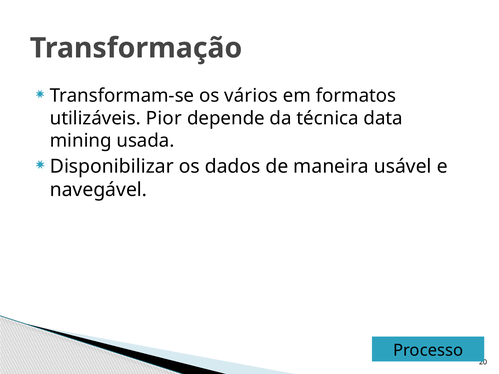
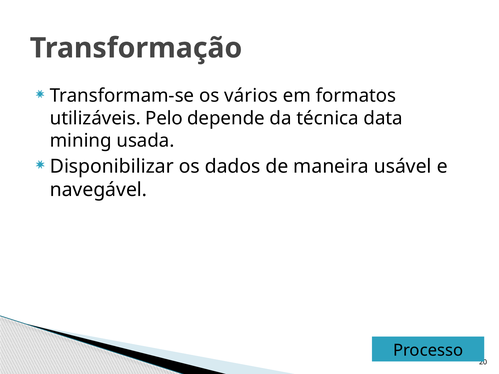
Pior: Pior -> Pelo
